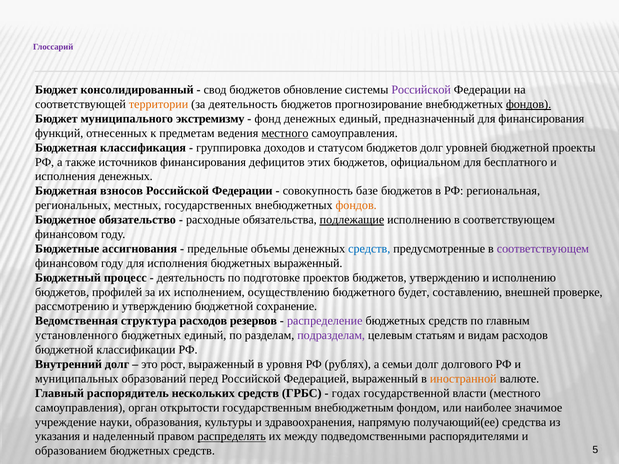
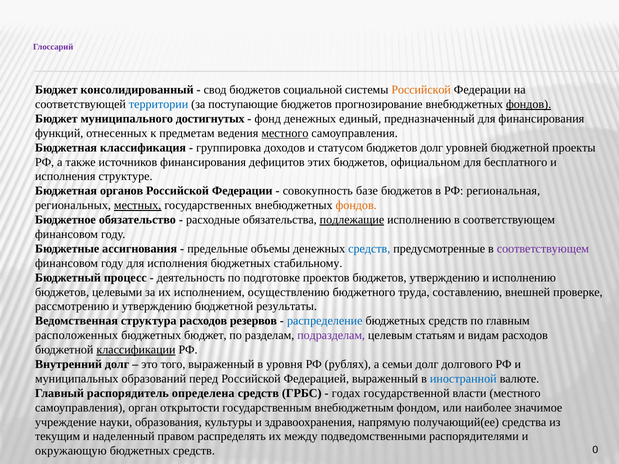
обновление: обновление -> социальной
Российской at (421, 90) colour: purple -> orange
территории colour: orange -> blue
за деятельность: деятельность -> поступающие
экстремизму: экстремизму -> достигнутых
исполнения денежных: денежных -> структуре
взносов: взносов -> органов
местных underline: none -> present
бюджетных выраженный: выраженный -> стабильному
профилей: профилей -> целевыми
будет: будет -> труда
сохранение: сохранение -> результаты
распределение colour: purple -> blue
установленного: установленного -> расположенных
бюджетных единый: единый -> бюджет
классификации underline: none -> present
рост: рост -> того
иностранной colour: orange -> blue
нескольких: нескольких -> определена
указания: указания -> текущим
распределять underline: present -> none
образованием: образованием -> окружающую
5: 5 -> 0
